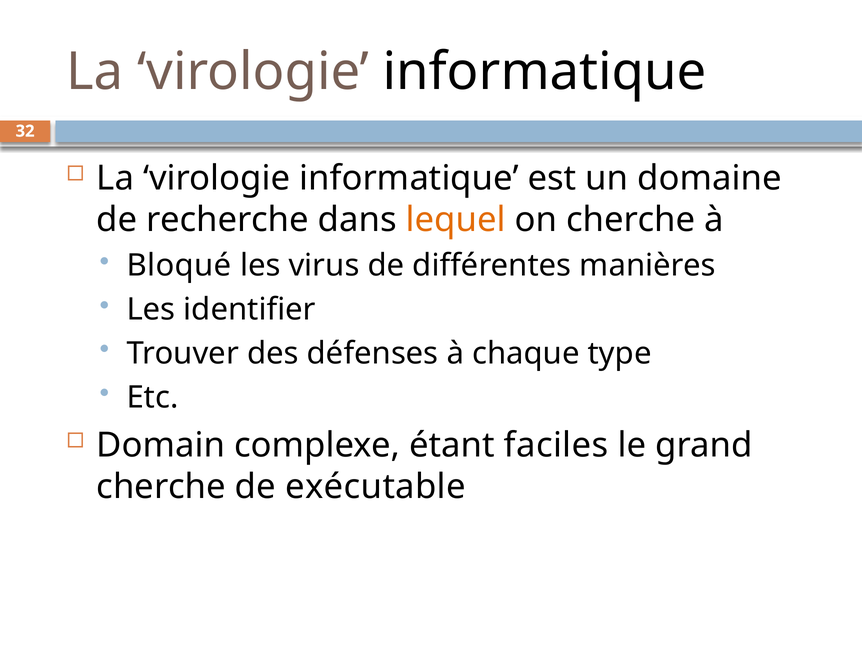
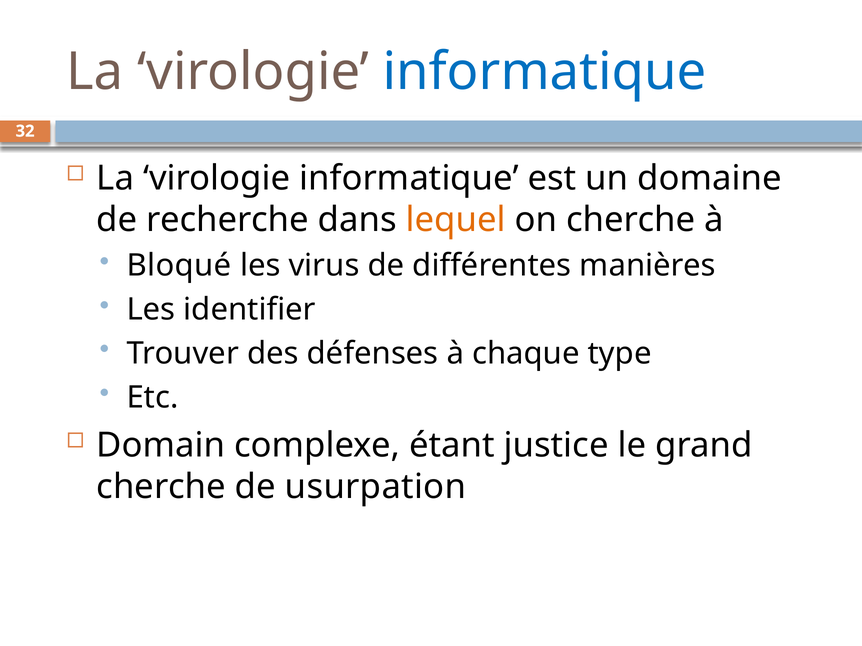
informatique at (545, 72) colour: black -> blue
faciles: faciles -> justice
exécutable: exécutable -> usurpation
